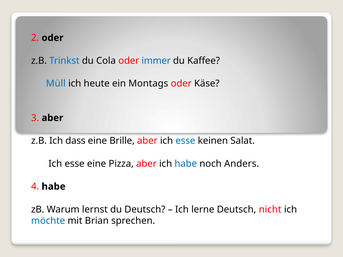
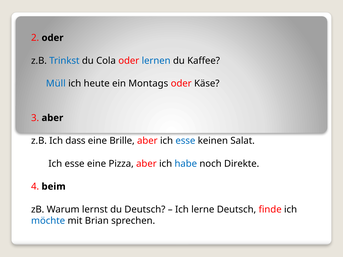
immer: immer -> lernen
Anders: Anders -> Direkte
4 habe: habe -> beim
nicht: nicht -> finde
